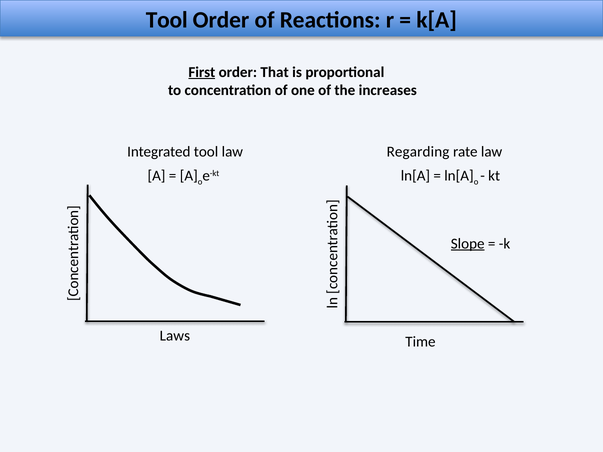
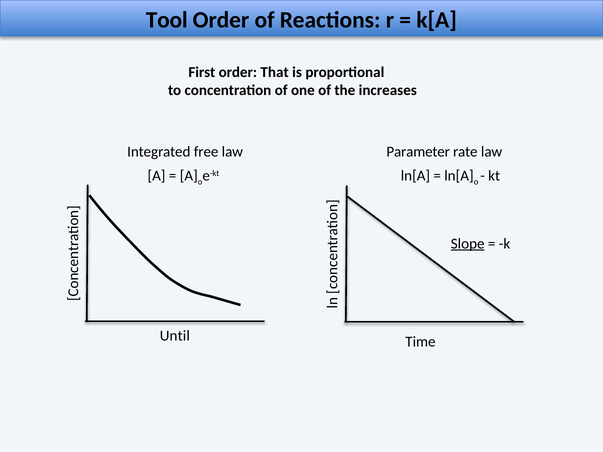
First underline: present -> none
Integrated tool: tool -> free
Regarding: Regarding -> Parameter
Laws: Laws -> Until
